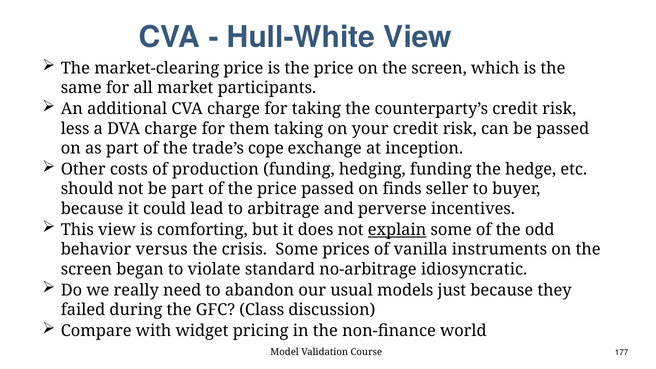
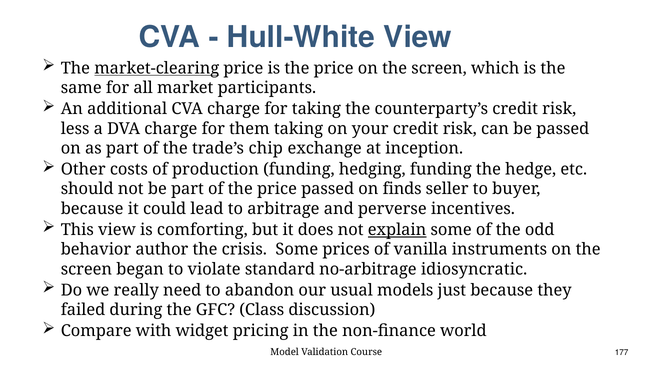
market-clearing underline: none -> present
cope: cope -> chip
versus: versus -> author
